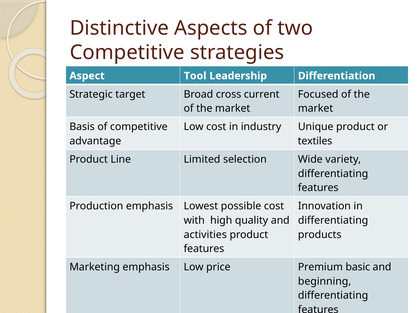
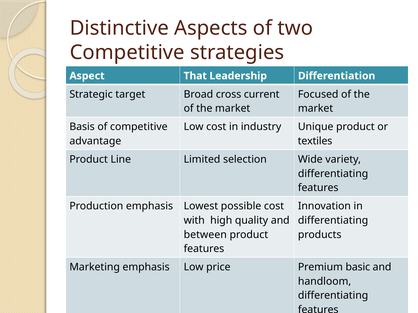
Tool: Tool -> That
activities: activities -> between
beginning: beginning -> handloom
